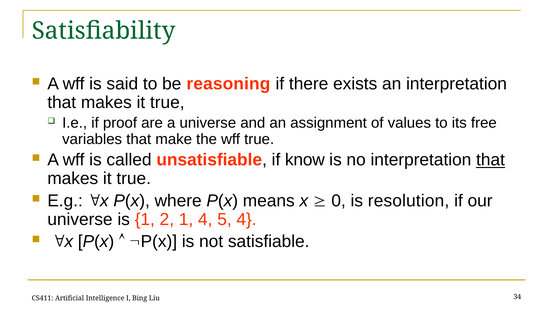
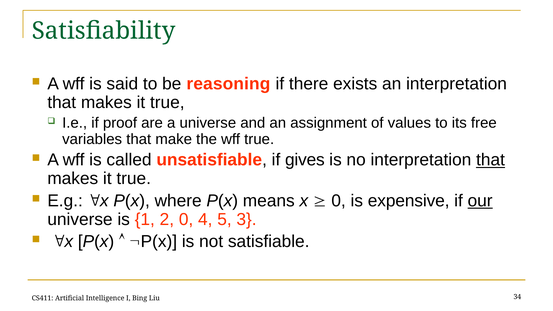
know: know -> gives
resolution: resolution -> expensive
our underline: none -> present
2 1: 1 -> 0
5 4: 4 -> 3
